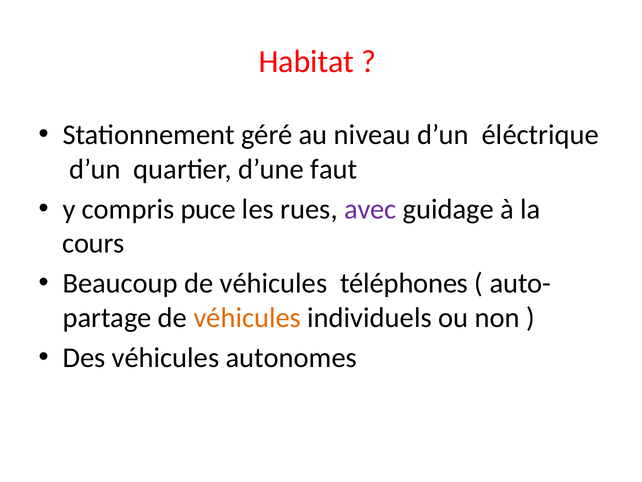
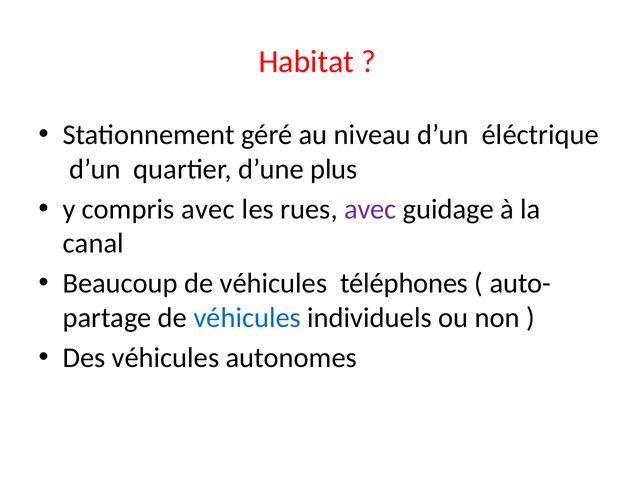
faut: faut -> plus
compris puce: puce -> avec
cours: cours -> canal
véhicules at (247, 317) colour: orange -> blue
